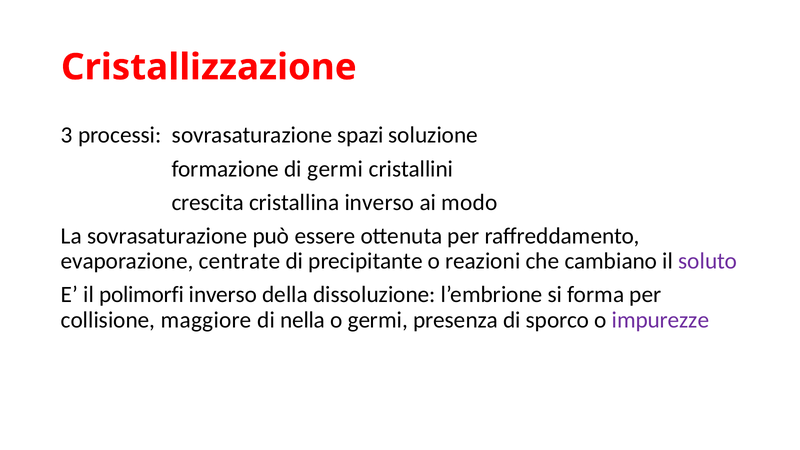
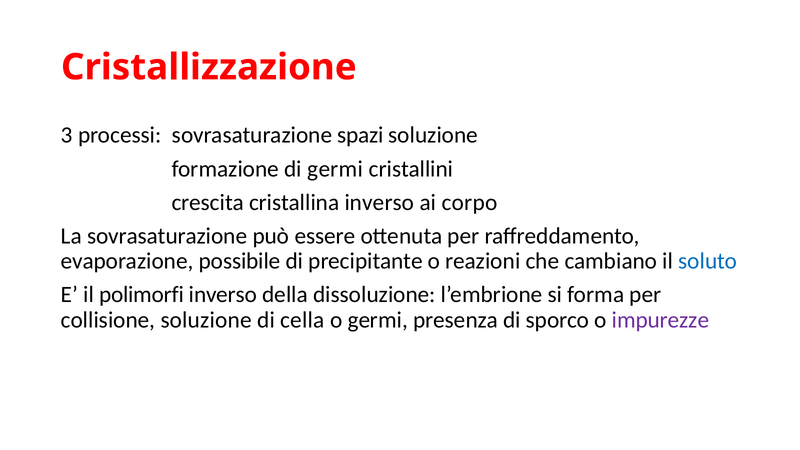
modo: modo -> corpo
centrate: centrate -> possibile
soluto colour: purple -> blue
collisione maggiore: maggiore -> soluzione
nella: nella -> cella
